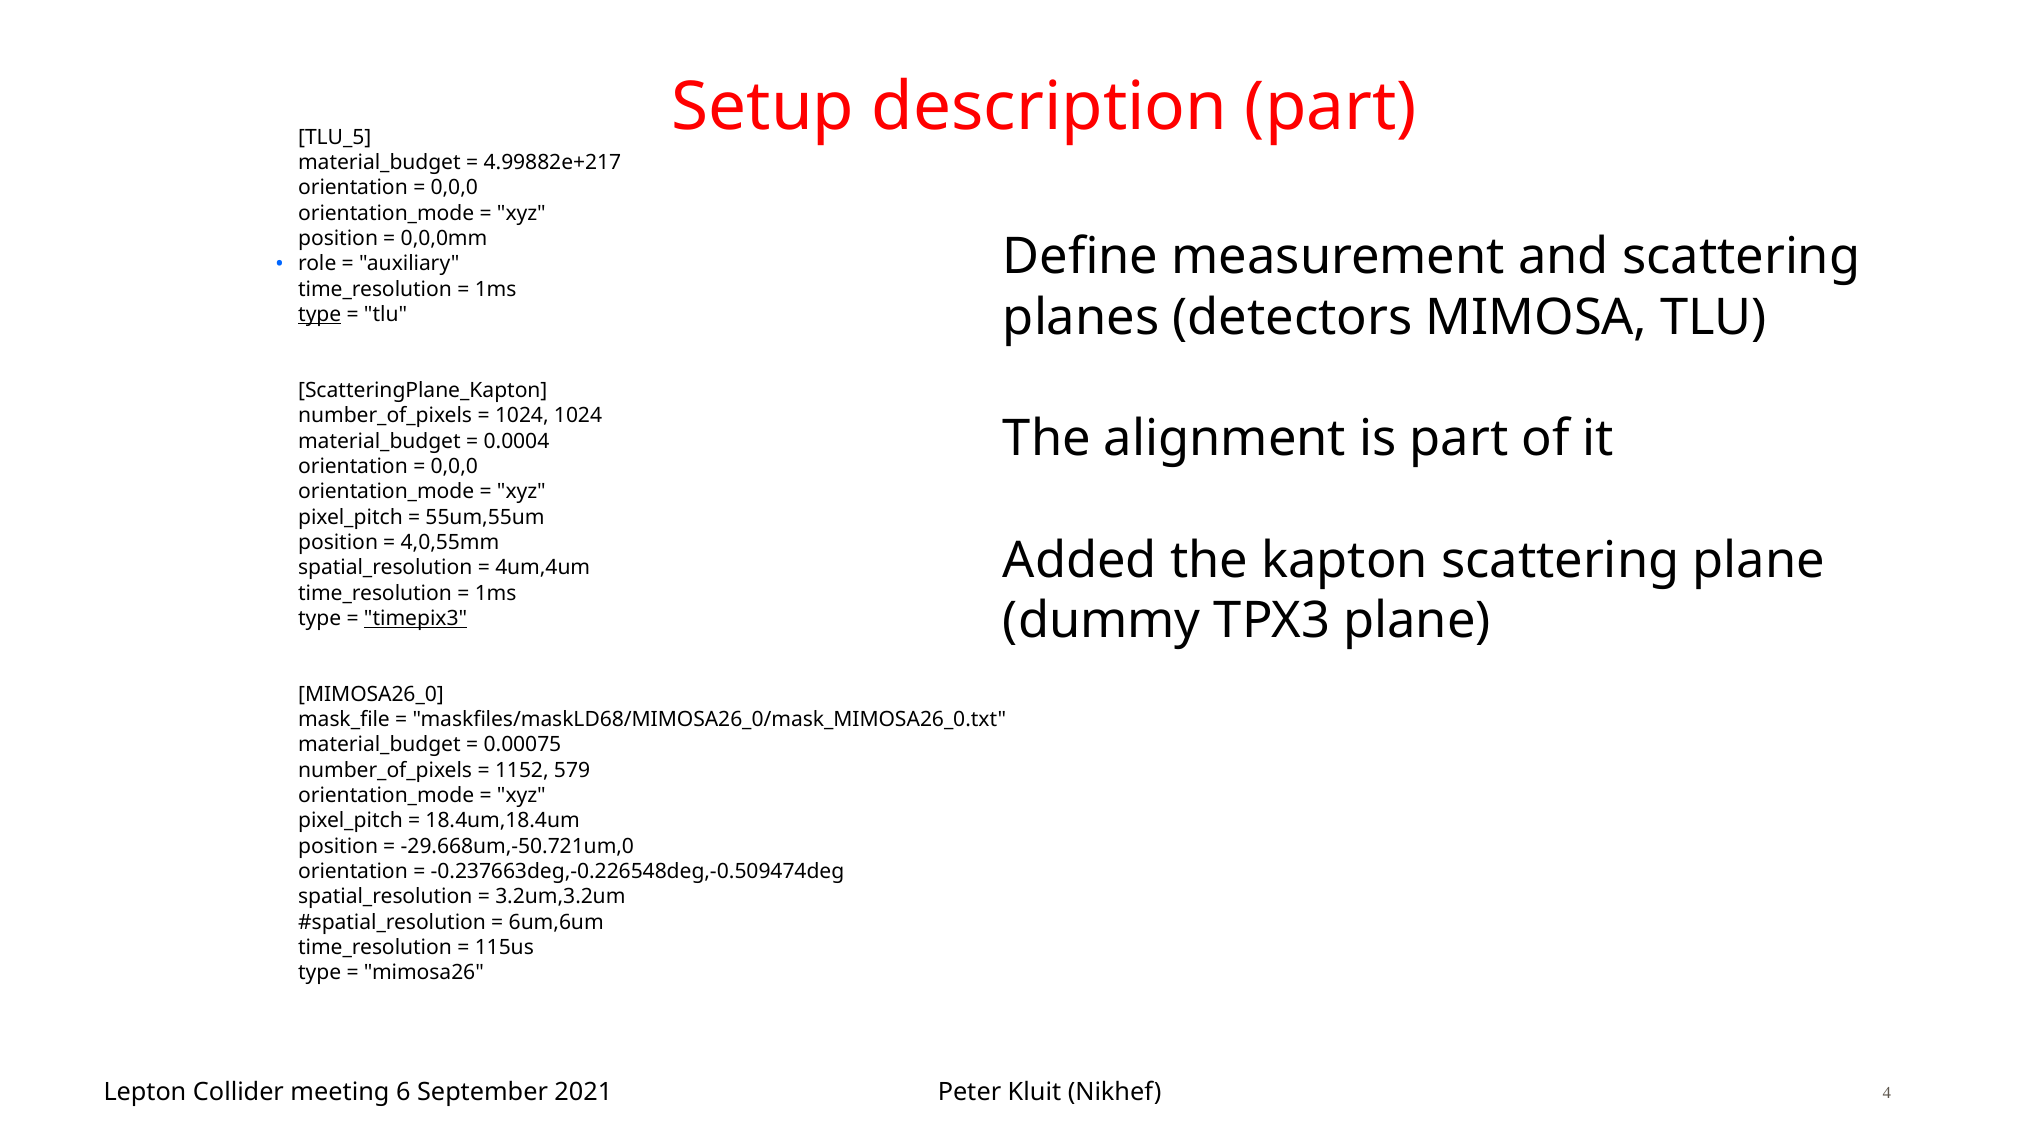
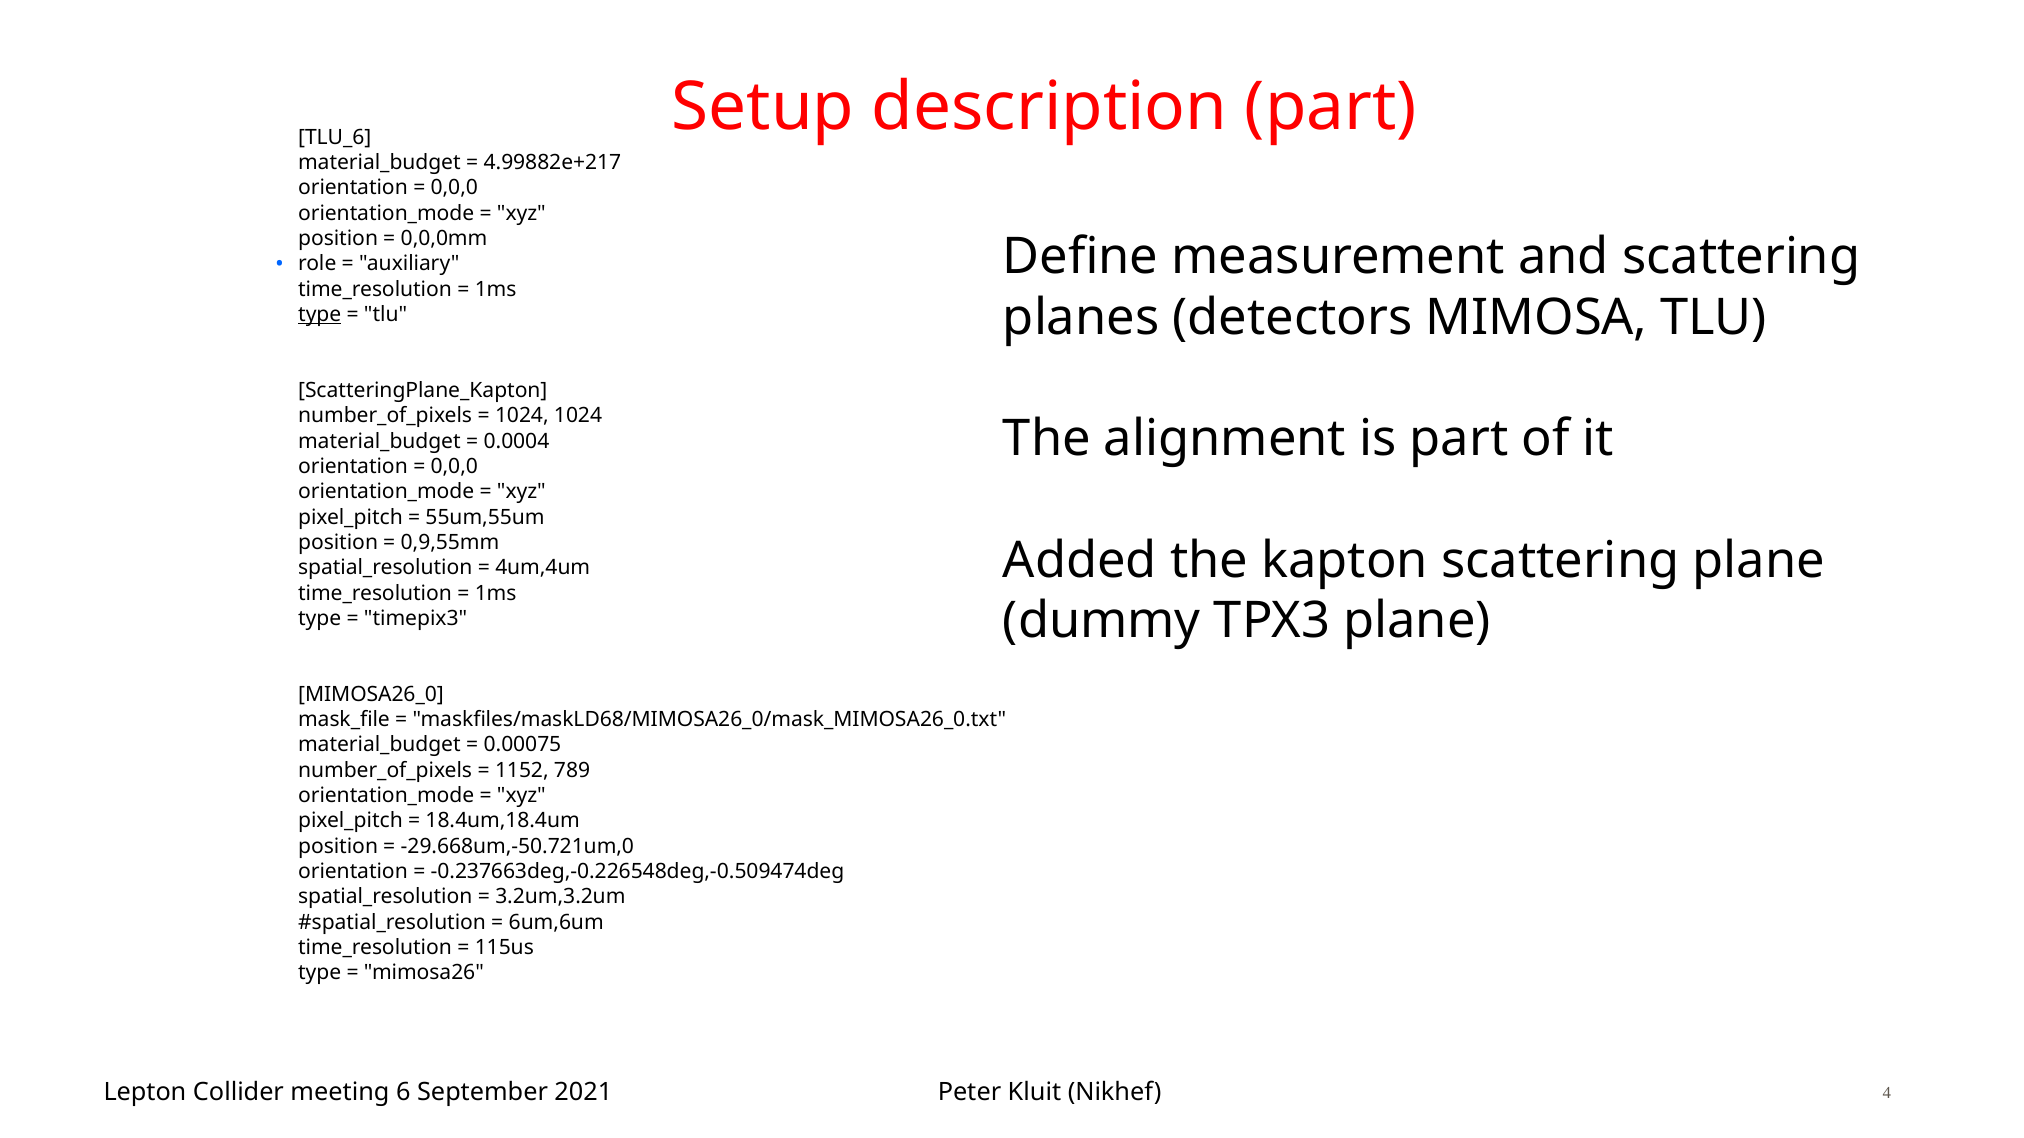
TLU_5: TLU_5 -> TLU_6
4,0,55mm: 4,0,55mm -> 0,9,55mm
timepix3 underline: present -> none
579: 579 -> 789
